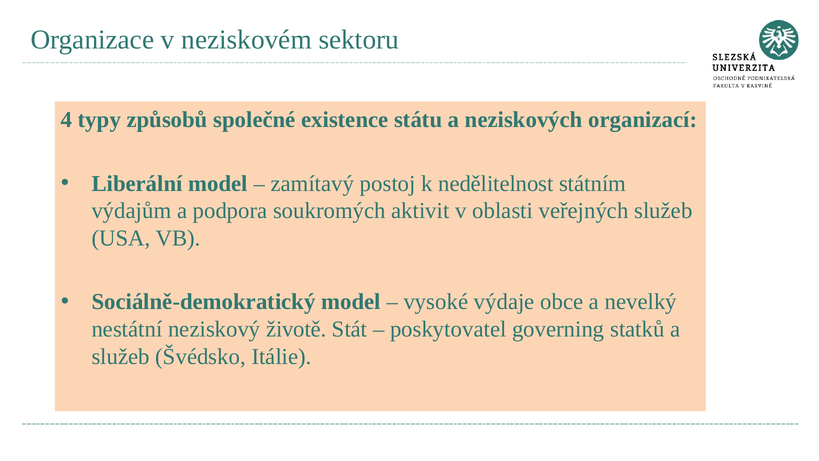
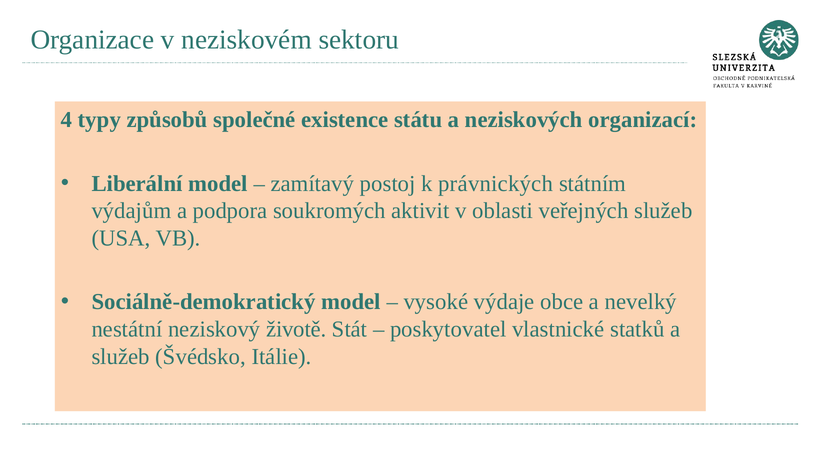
nedělitelnost: nedělitelnost -> právnických
governing: governing -> vlastnické
